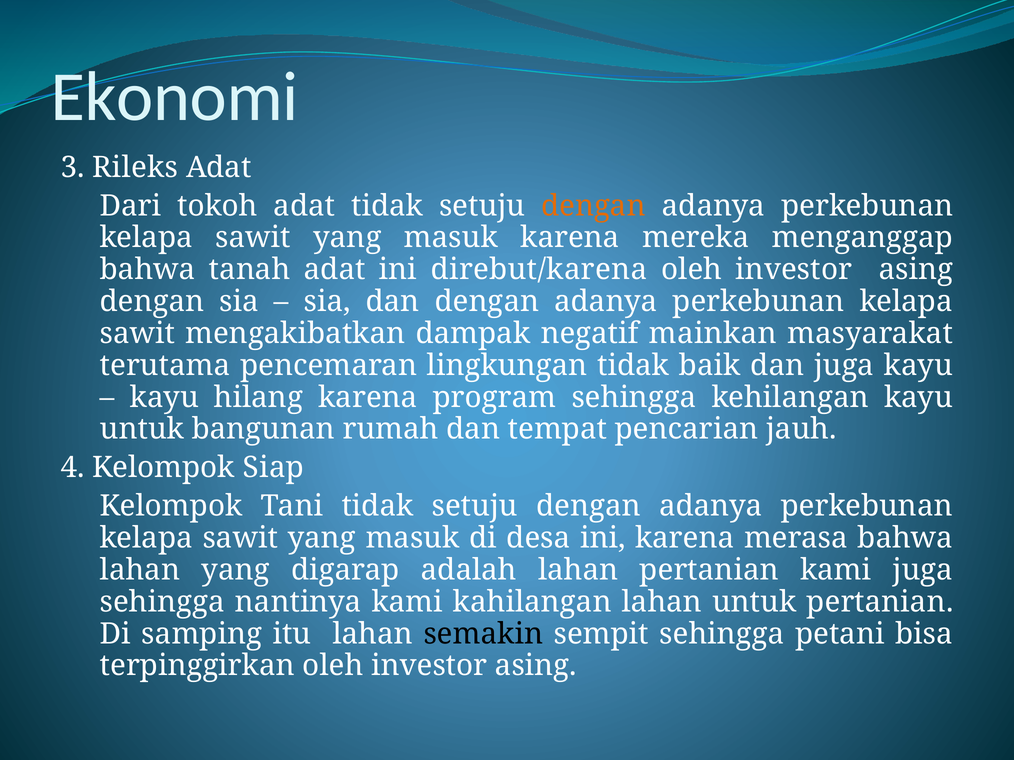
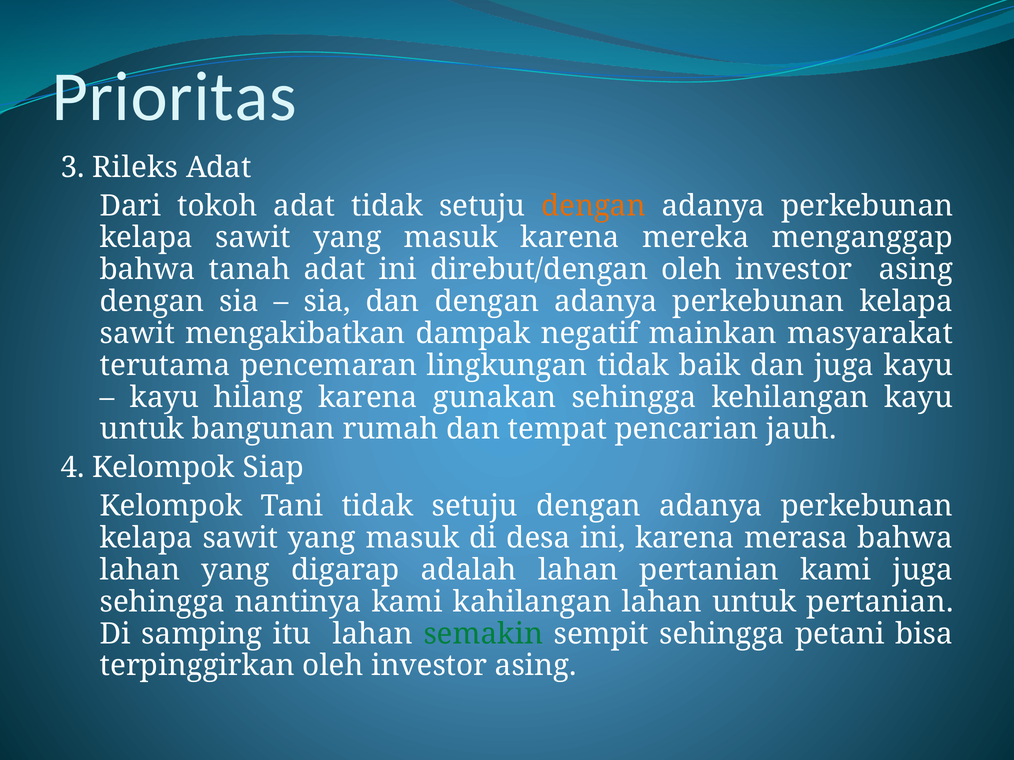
Ekonomi: Ekonomi -> Prioritas
direbut/karena: direbut/karena -> direbut/dengan
program: program -> gunakan
semakin colour: black -> green
